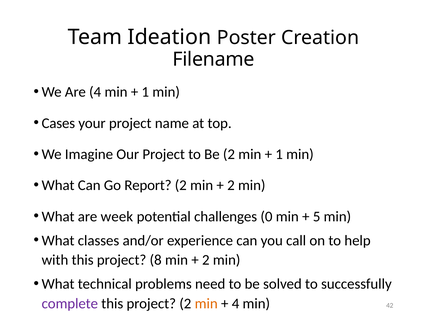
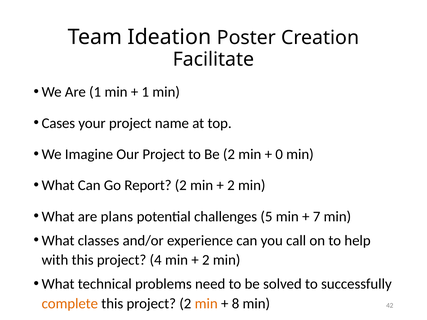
Filename: Filename -> Facilitate
Are 4: 4 -> 1
1 at (279, 154): 1 -> 0
week: week -> plans
0: 0 -> 5
5: 5 -> 7
8: 8 -> 4
complete colour: purple -> orange
4 at (236, 304): 4 -> 8
